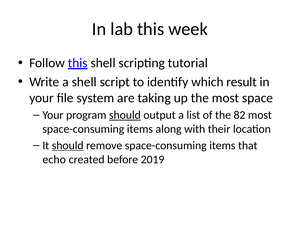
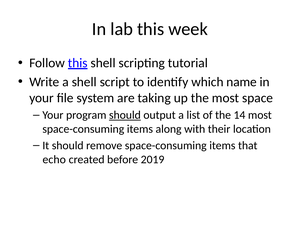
result: result -> name
82: 82 -> 14
should at (68, 145) underline: present -> none
